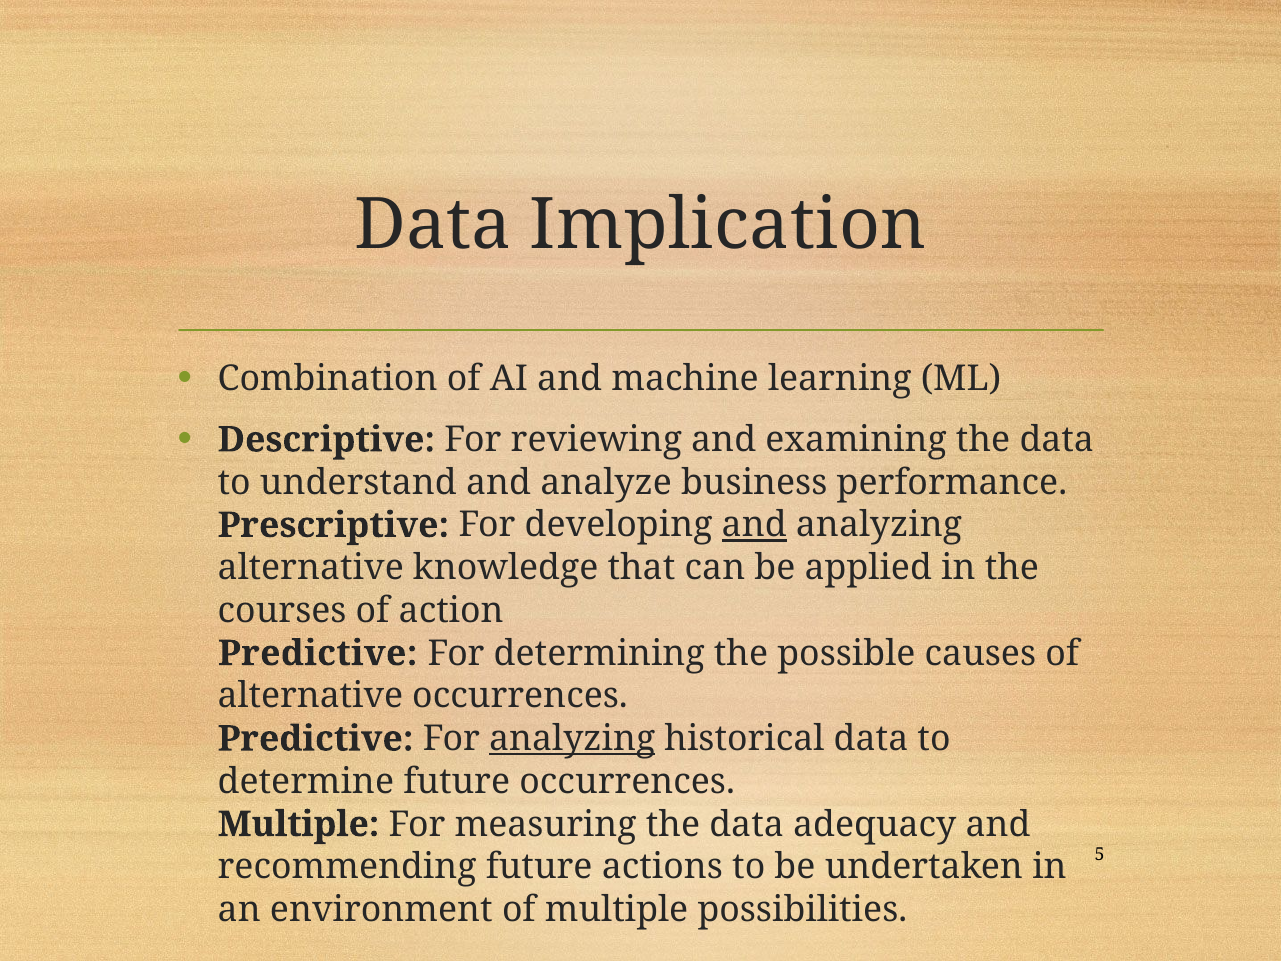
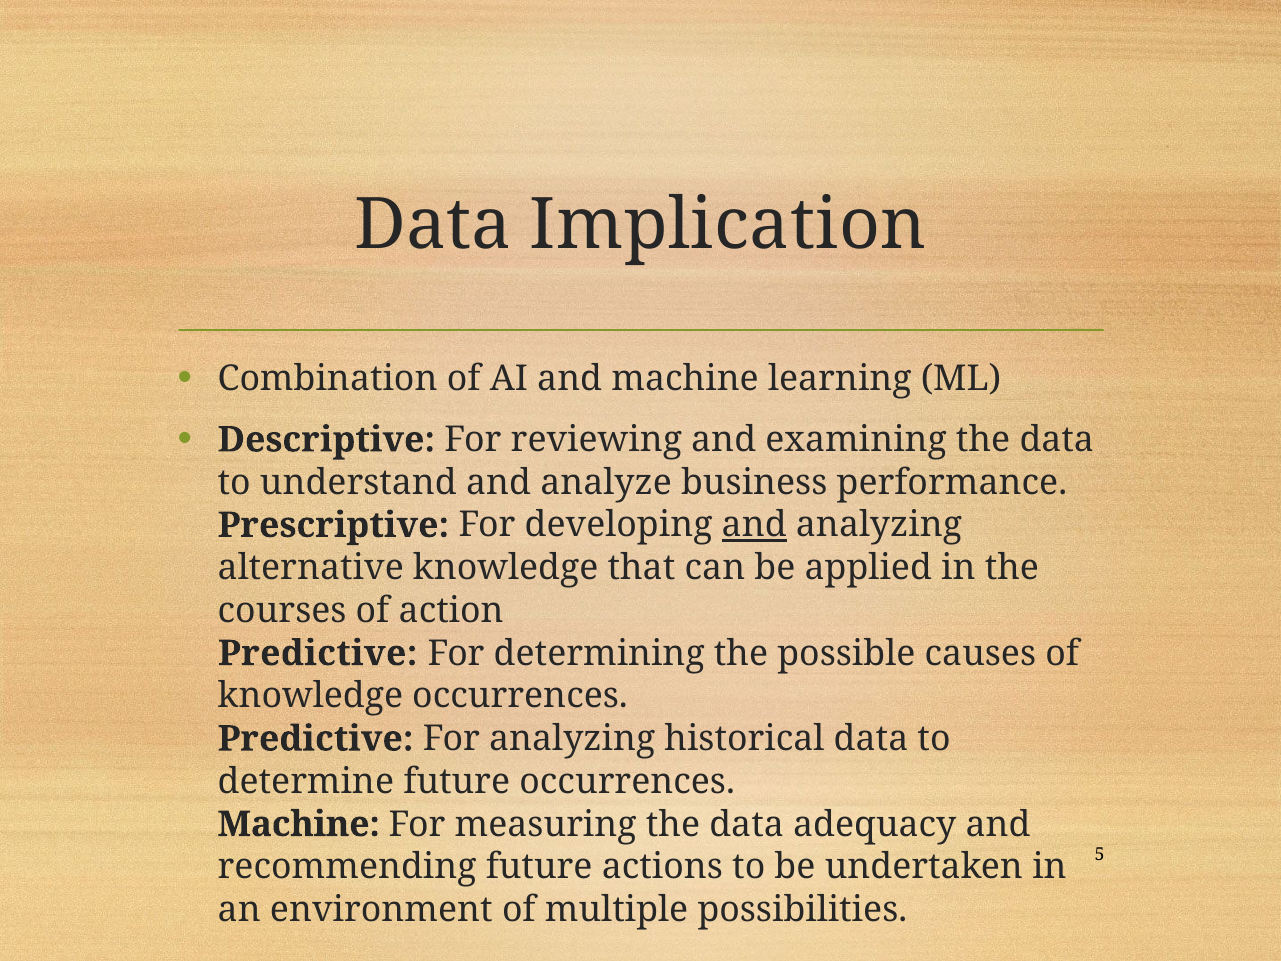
alternative at (310, 696): alternative -> knowledge
analyzing at (572, 739) underline: present -> none
Multiple at (299, 824): Multiple -> Machine
